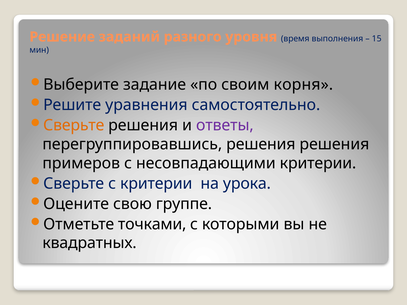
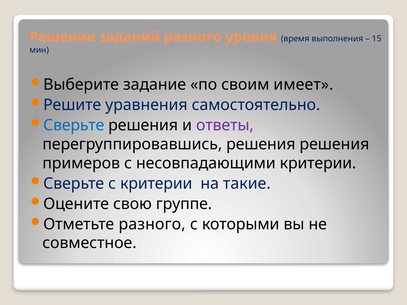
корня: корня -> имеет
Сверьте at (74, 125) colour: orange -> blue
урока: урока -> такие
Отметьте точками: точками -> разного
квадратных: квадратных -> совместное
